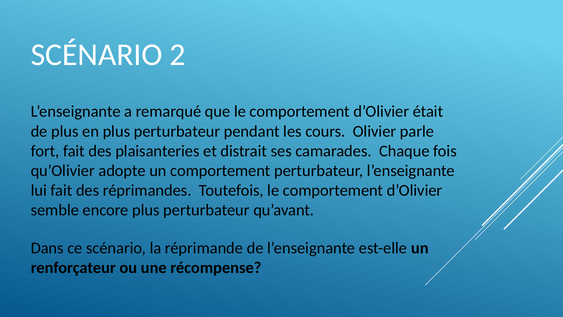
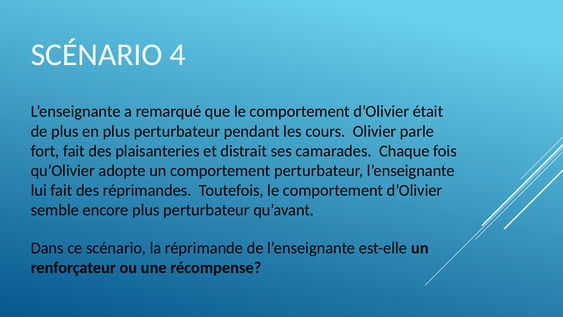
2: 2 -> 4
